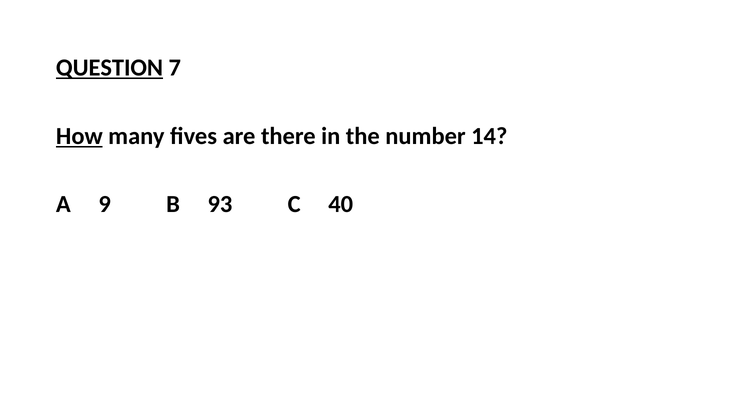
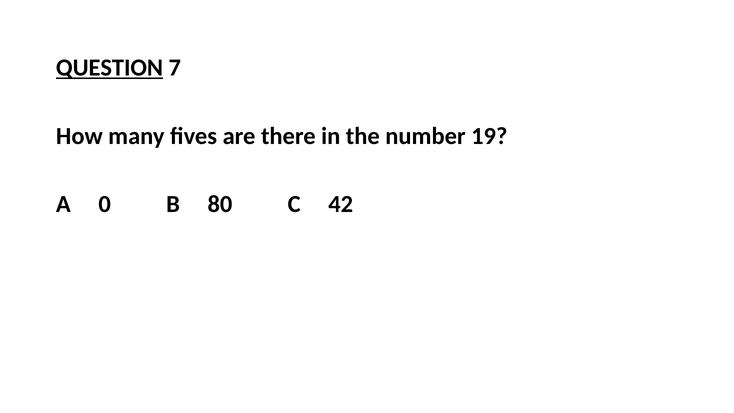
How underline: present -> none
14: 14 -> 19
9: 9 -> 0
93: 93 -> 80
40: 40 -> 42
